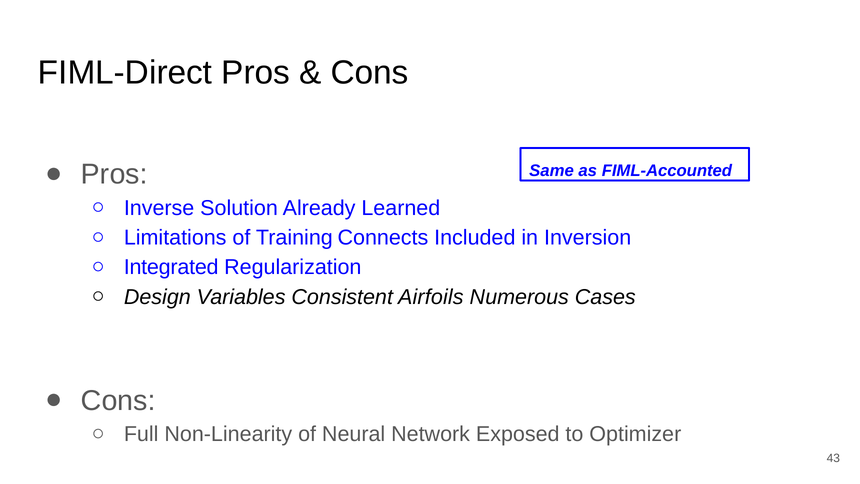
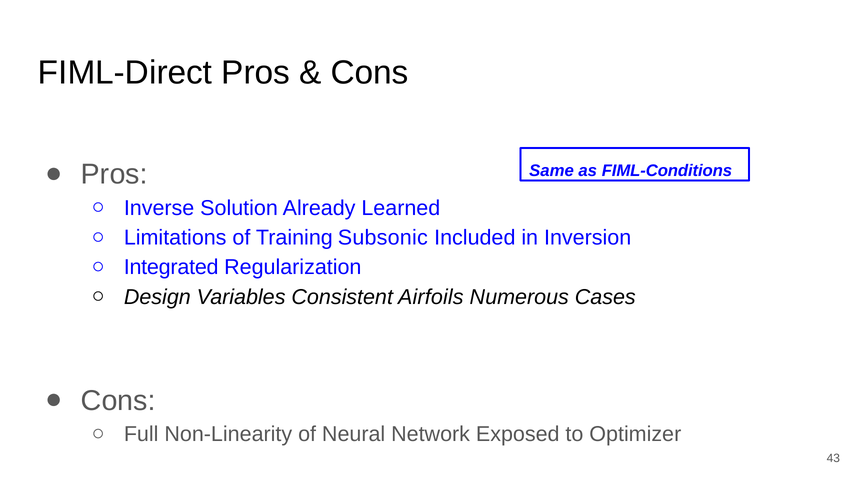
FIML-Accounted: FIML-Accounted -> FIML-Conditions
Connects: Connects -> Subsonic
